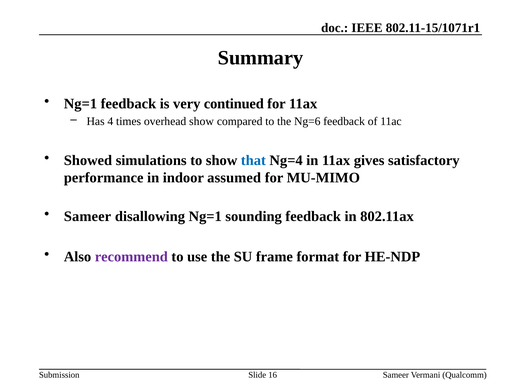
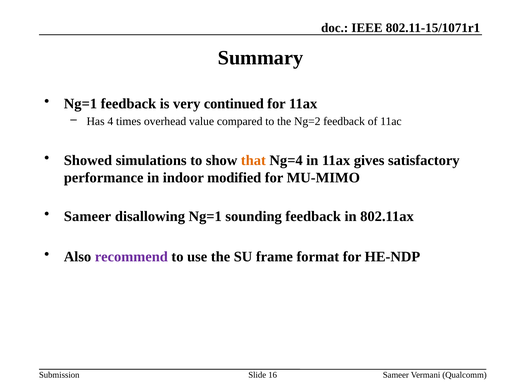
overhead show: show -> value
Ng=6: Ng=6 -> Ng=2
that colour: blue -> orange
assumed: assumed -> modified
